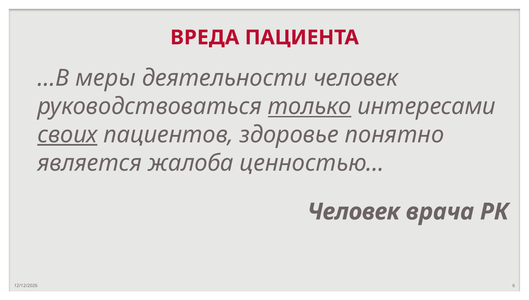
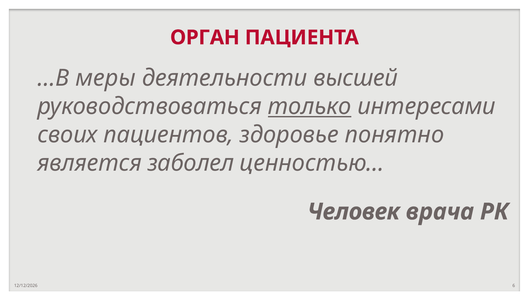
ВРЕДА: ВРЕДА -> ОРГАН
деятельности человек: человек -> высшей
своих underline: present -> none
жалоба: жалоба -> заболел
